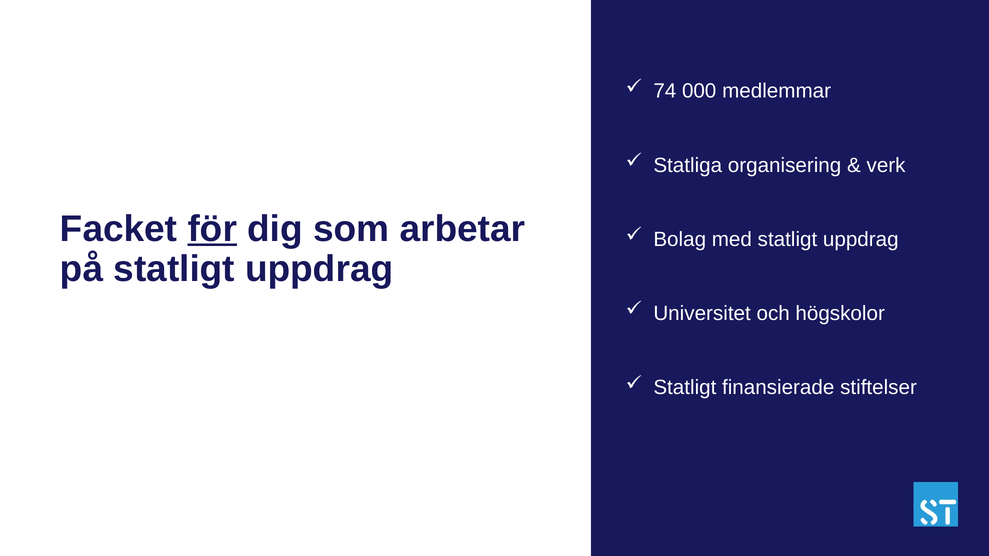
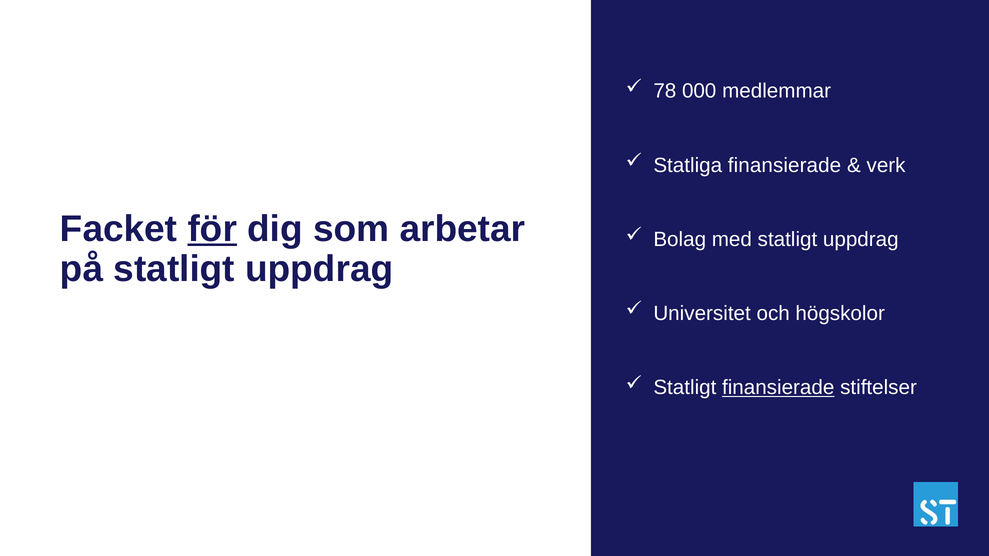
74: 74 -> 78
Statliga organisering: organisering -> finansierade
finansierade at (778, 388) underline: none -> present
